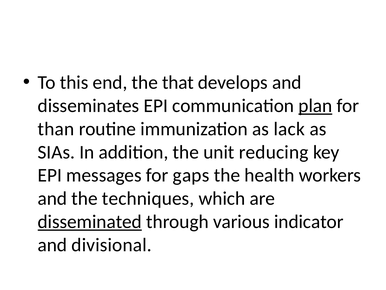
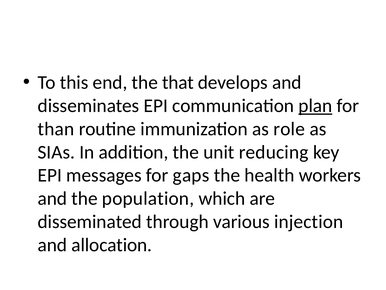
lack: lack -> role
techniques: techniques -> population
disseminated underline: present -> none
indicator: indicator -> injection
divisional: divisional -> allocation
